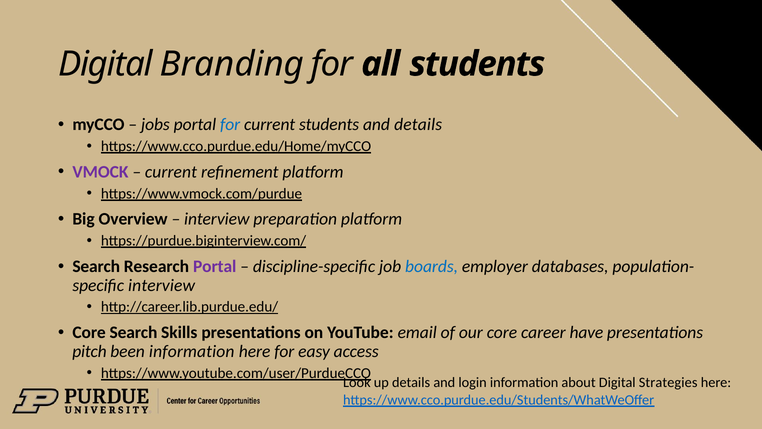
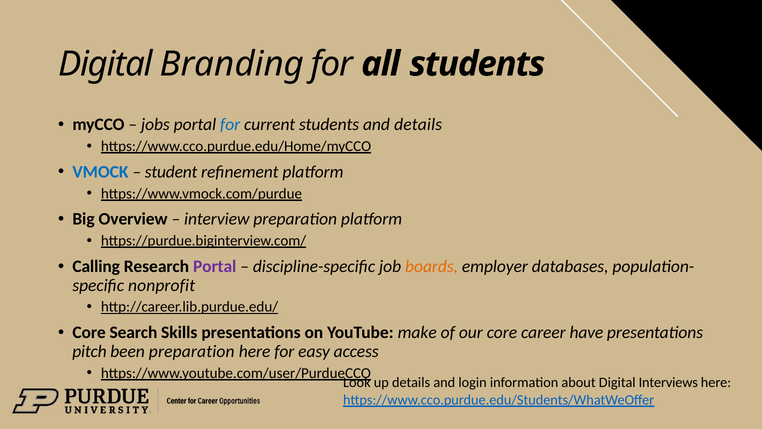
VMOCK colour: purple -> blue
current at (171, 172): current -> student
Search at (96, 266): Search -> Calling
boards colour: blue -> orange
interview at (162, 285): interview -> nonprofit
email: email -> make
been information: information -> preparation
Strategies: Strategies -> Interviews
